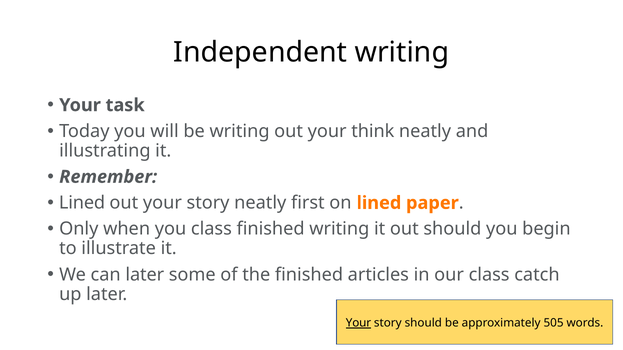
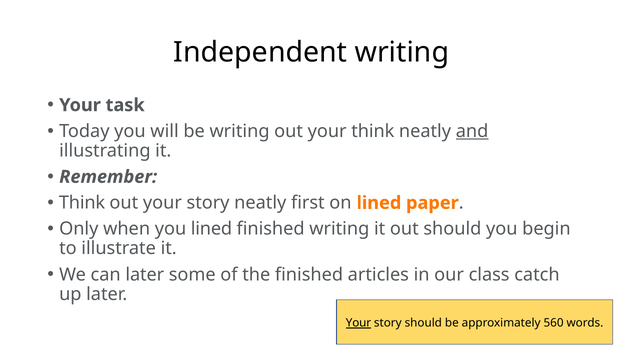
and underline: none -> present
Lined at (82, 203): Lined -> Think
you class: class -> lined
505: 505 -> 560
